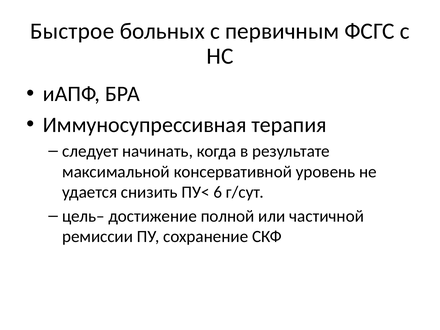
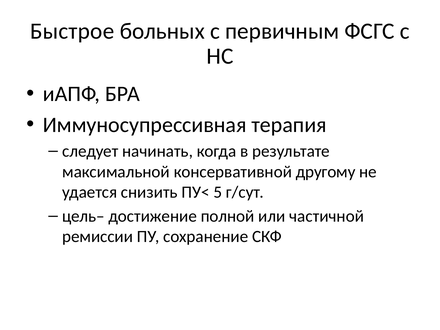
уровень: уровень -> другому
6: 6 -> 5
